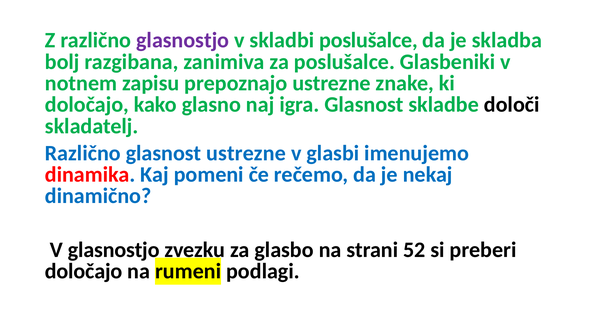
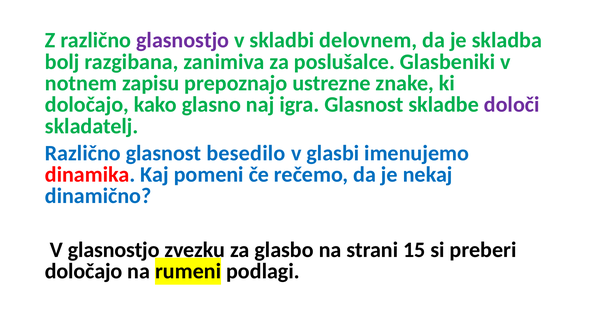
skladbi poslušalce: poslušalce -> delovnem
določi colour: black -> purple
glasnost ustrezne: ustrezne -> besedilo
52: 52 -> 15
